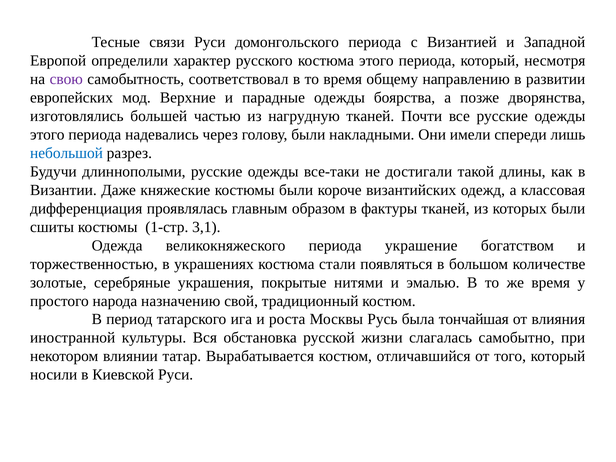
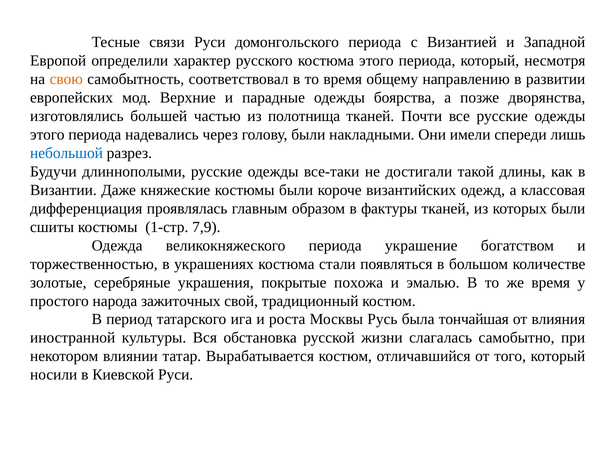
свою colour: purple -> orange
нагрудную: нагрудную -> полотнища
3,1: 3,1 -> 7,9
нитями: нитями -> похожа
назначению: назначению -> зажиточных
